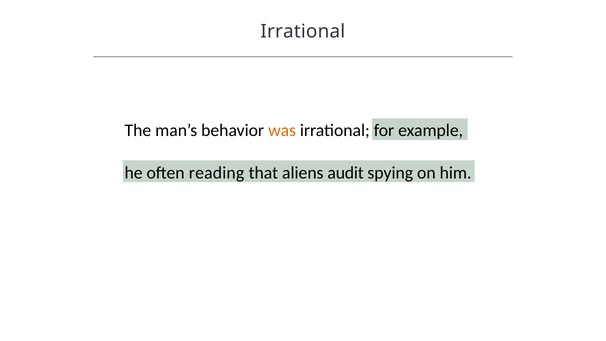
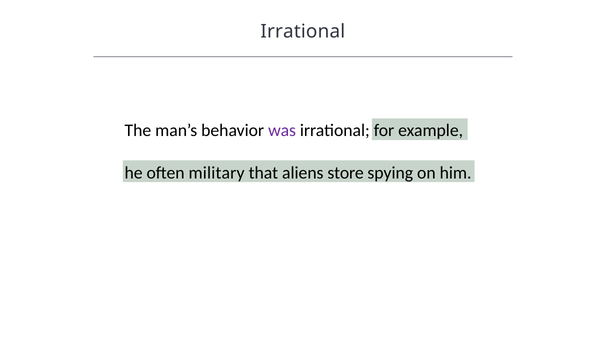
was colour: orange -> purple
reading: reading -> military
audit: audit -> store
